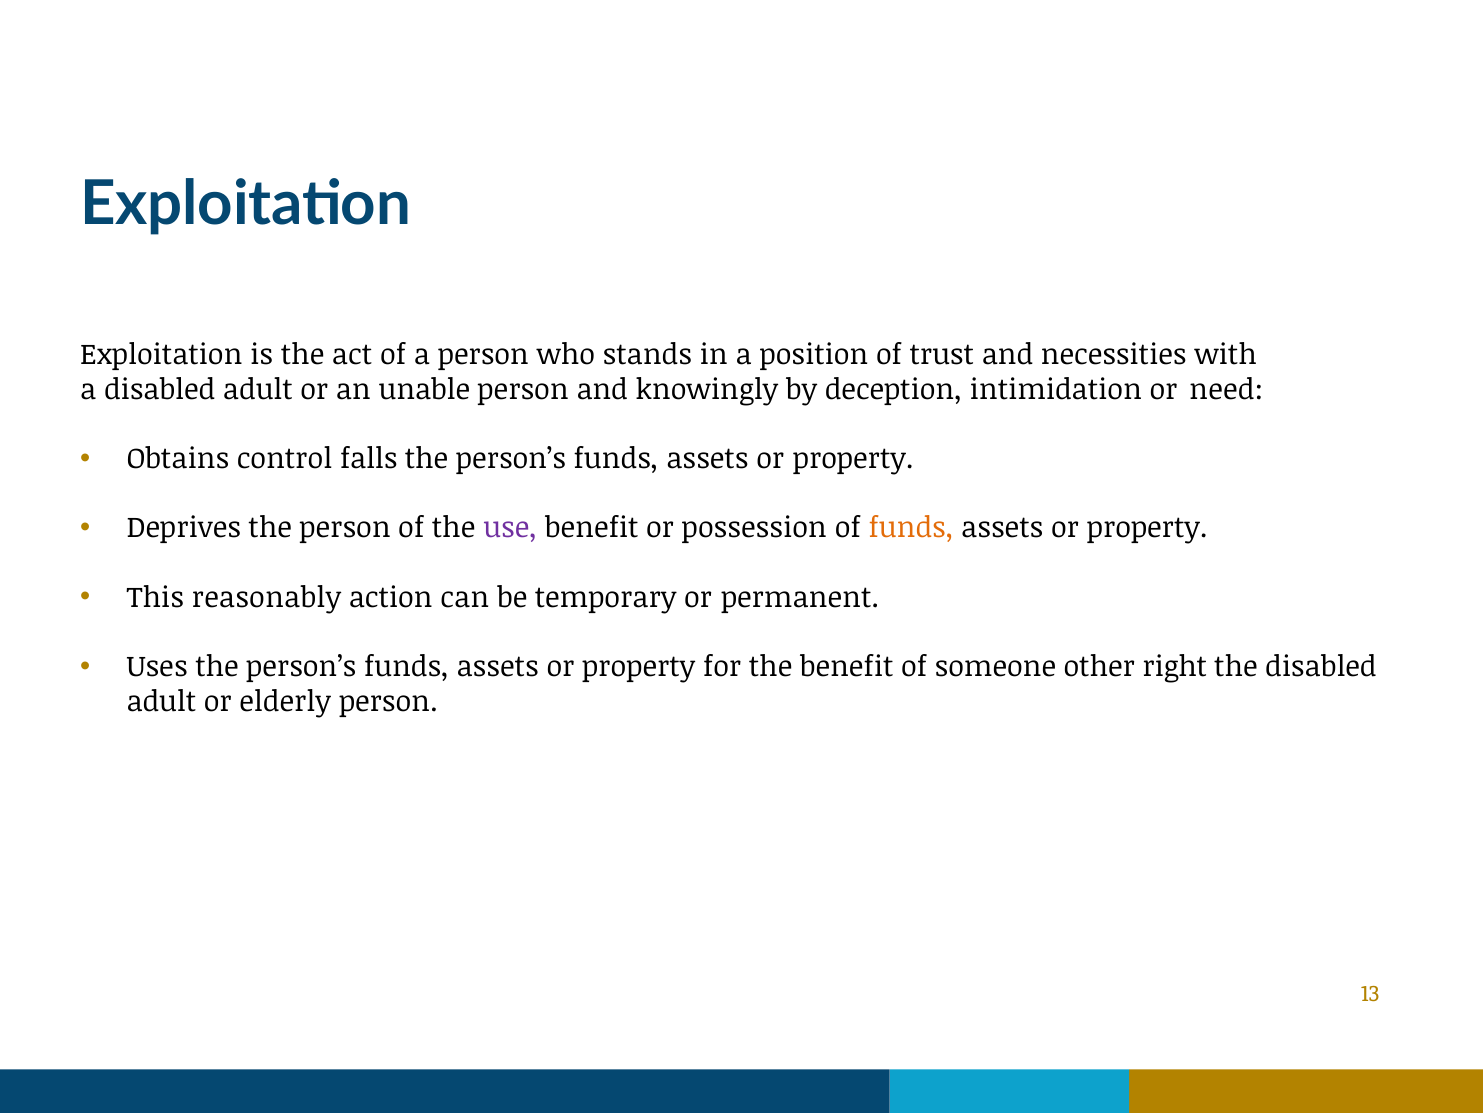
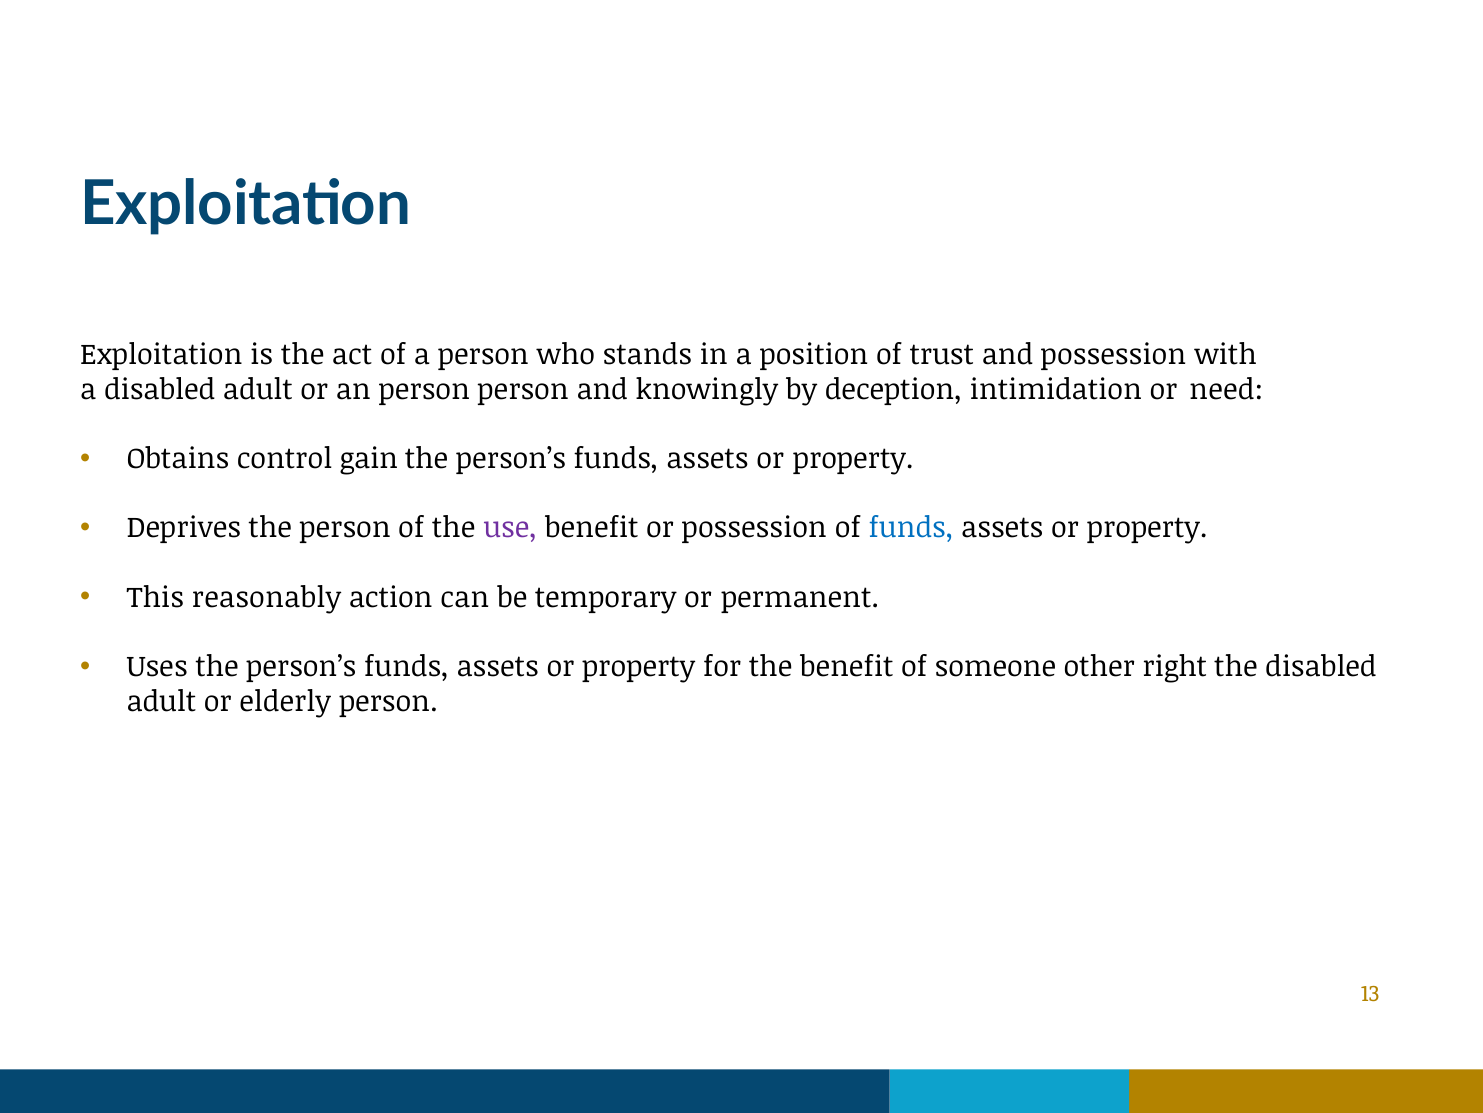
and necessities: necessities -> possession
an unable: unable -> person
falls: falls -> gain
funds at (911, 528) colour: orange -> blue
